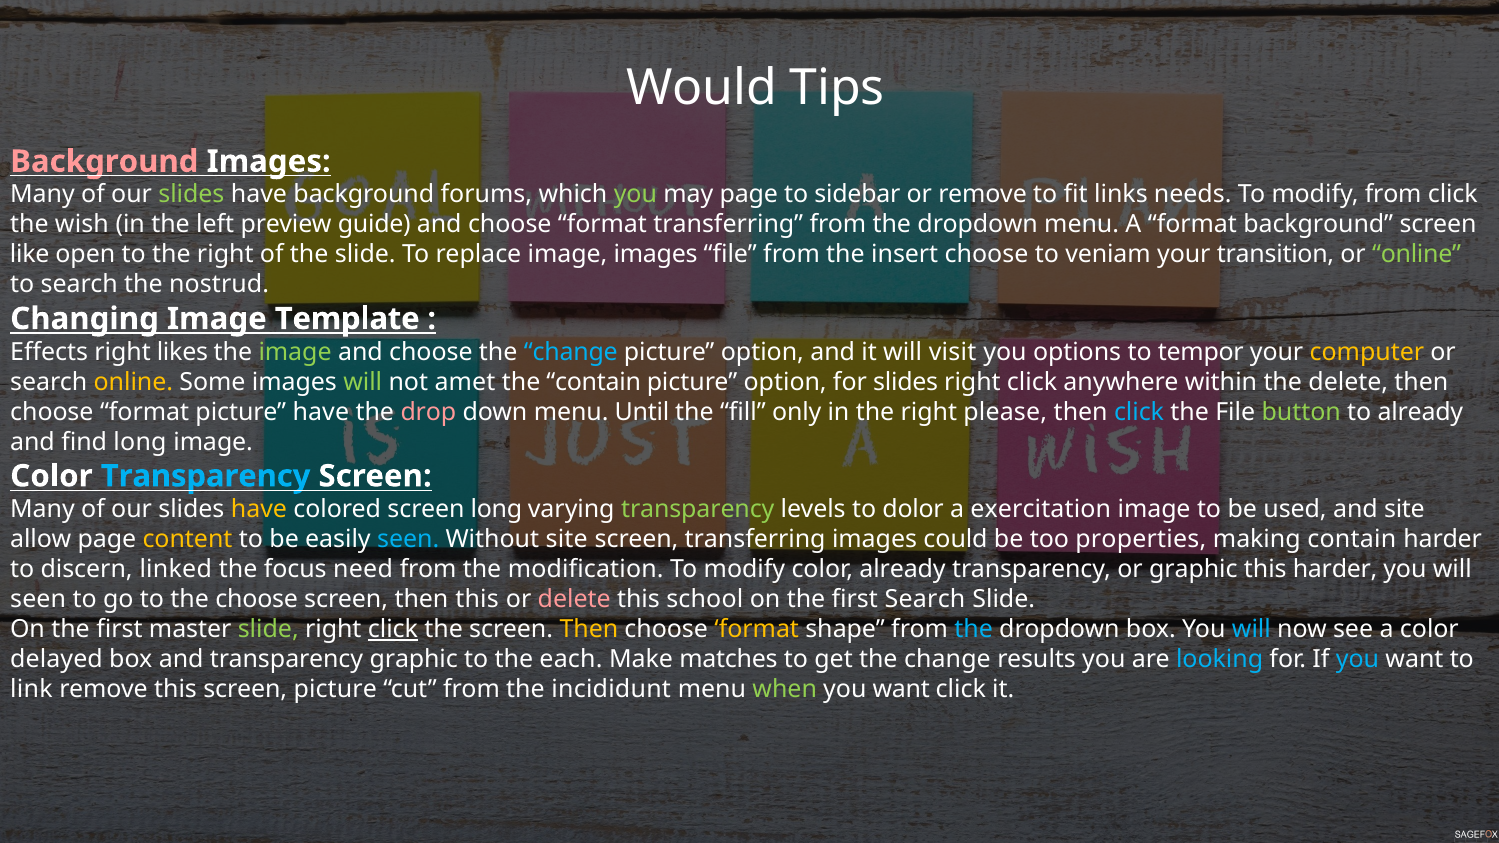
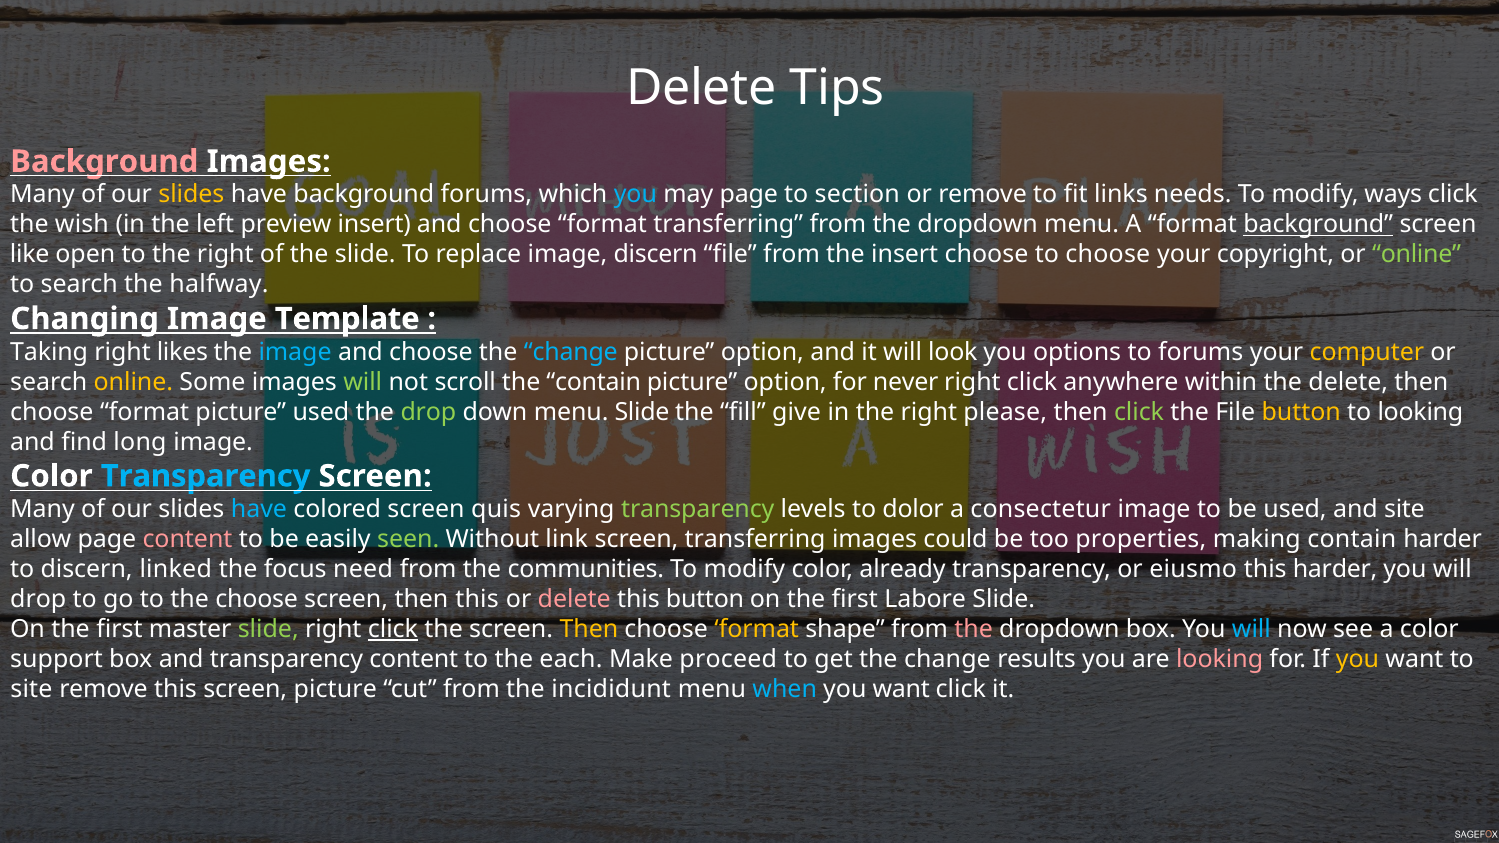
Would at (701, 88): Would -> Delete
slides at (191, 195) colour: light green -> yellow
you at (635, 195) colour: light green -> light blue
sidebar: sidebar -> section
modify from: from -> ways
preview guide: guide -> insert
background at (1318, 225) underline: none -> present
image images: images -> discern
to veniam: veniam -> choose
transition: transition -> copyright
nostrud: nostrud -> halfway
Effects: Effects -> Taking
image at (295, 352) colour: light green -> light blue
visit: visit -> look
to tempor: tempor -> forums
amet: amet -> scroll
for slides: slides -> never
picture have: have -> used
drop at (428, 412) colour: pink -> light green
menu Until: Until -> Slide
only: only -> give
click at (1139, 412) colour: light blue -> light green
button at (1301, 412) colour: light green -> yellow
to already: already -> looking
have at (259, 509) colour: yellow -> light blue
screen long: long -> quis
exercitation: exercitation -> consectetur
content at (187, 539) colour: yellow -> pink
seen at (408, 539) colour: light blue -> light green
Without site: site -> link
modification: modification -> communities
or graphic: graphic -> eiusmo
seen at (38, 599): seen -> drop
this school: school -> button
first Search: Search -> Labore
the at (974, 629) colour: light blue -> pink
delayed: delayed -> support
transparency graphic: graphic -> content
matches: matches -> proceed
looking at (1220, 659) colour: light blue -> pink
you at (1357, 659) colour: light blue -> yellow
link at (31, 689): link -> site
when colour: light green -> light blue
